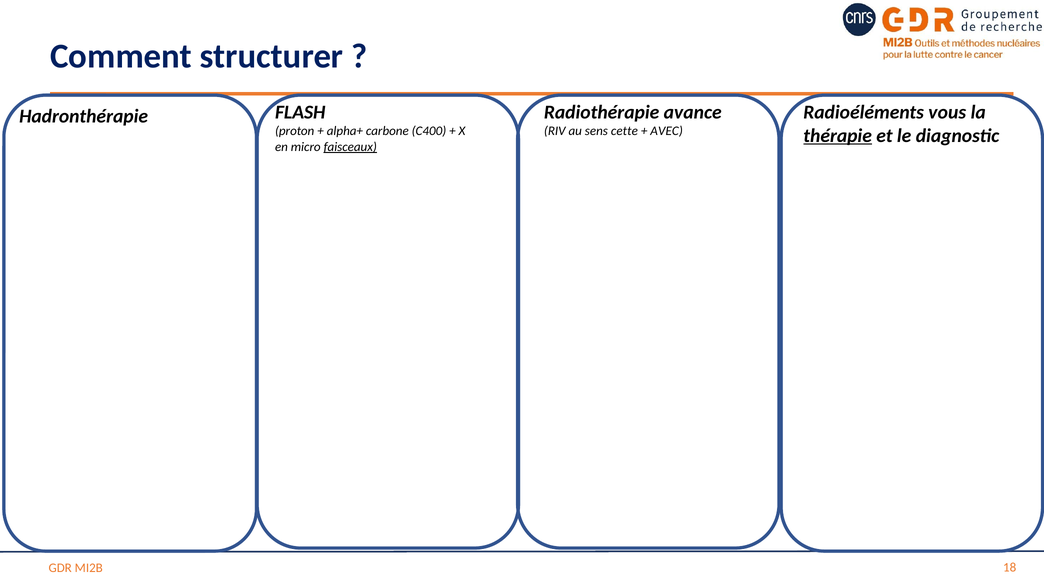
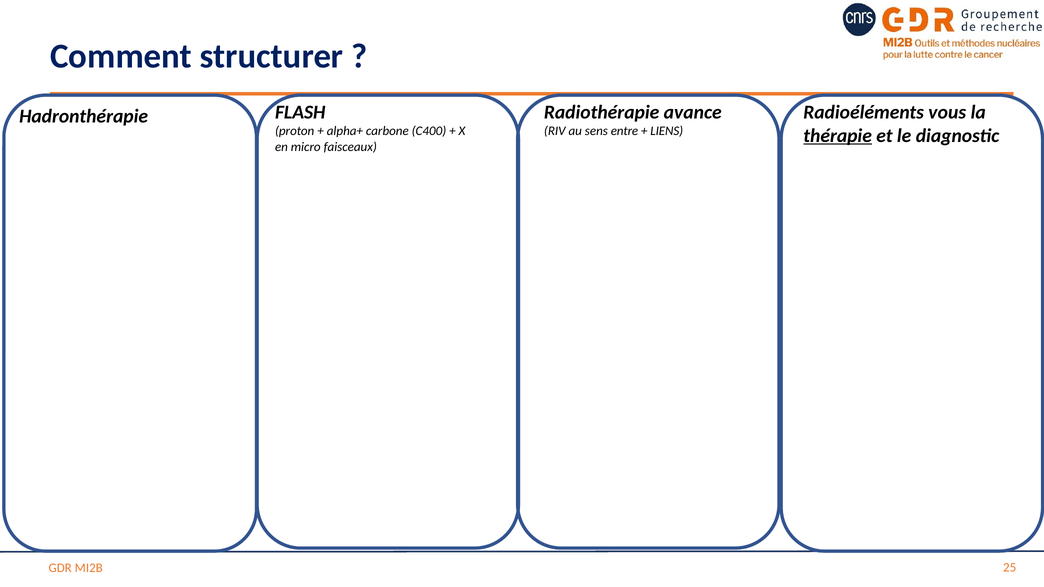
cette: cette -> entre
AVEC: AVEC -> LIENS
faisceaux underline: present -> none
18: 18 -> 25
